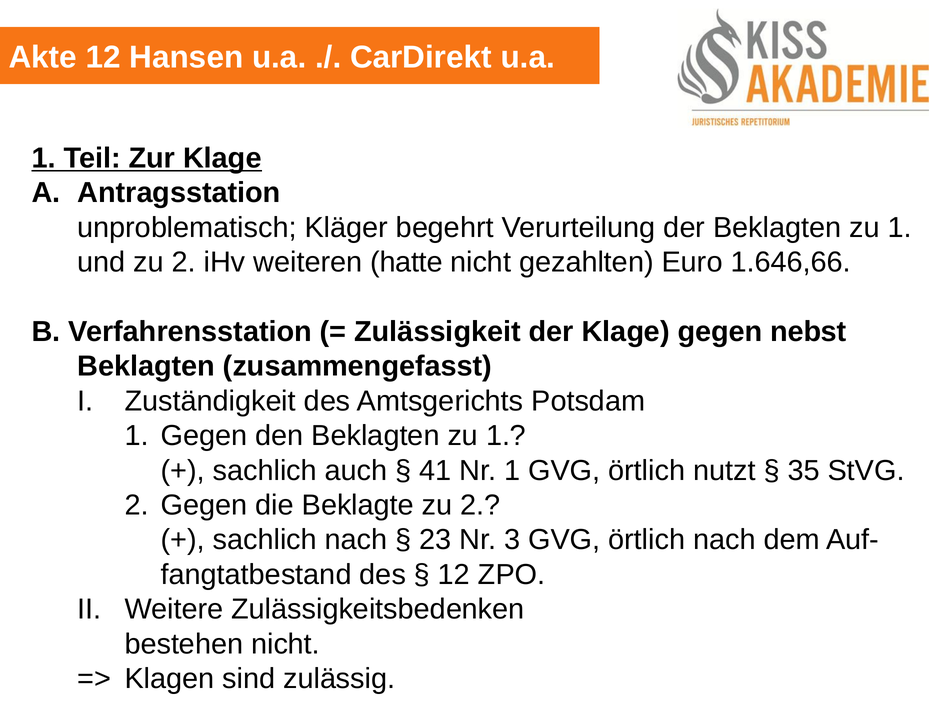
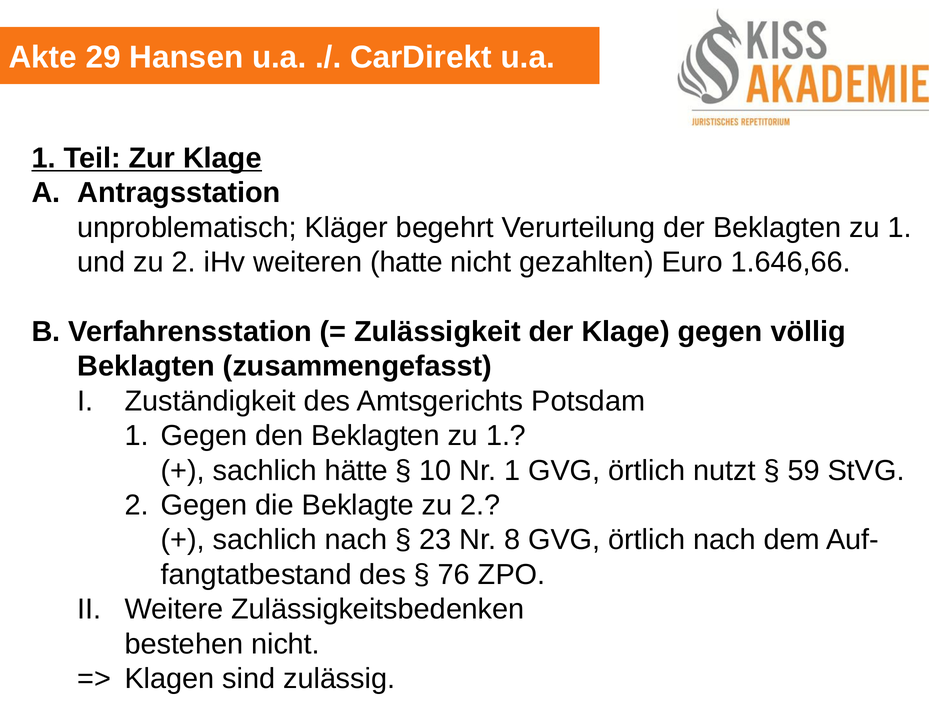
Akte 12: 12 -> 29
nebst: nebst -> völlig
auch: auch -> hätte
41: 41 -> 10
35: 35 -> 59
3: 3 -> 8
12 at (454, 574): 12 -> 76
